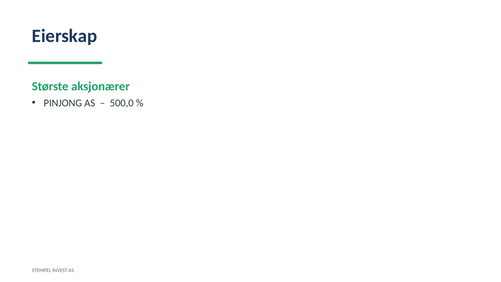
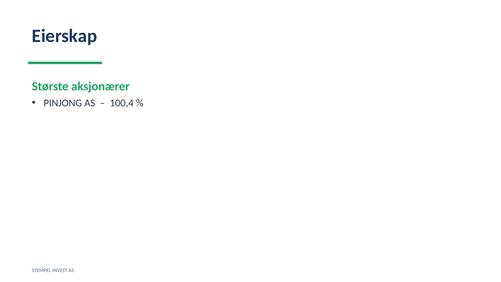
500,0: 500,0 -> 100,4
